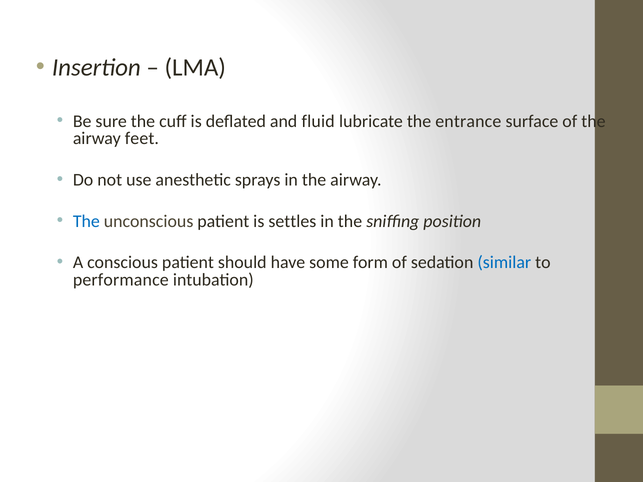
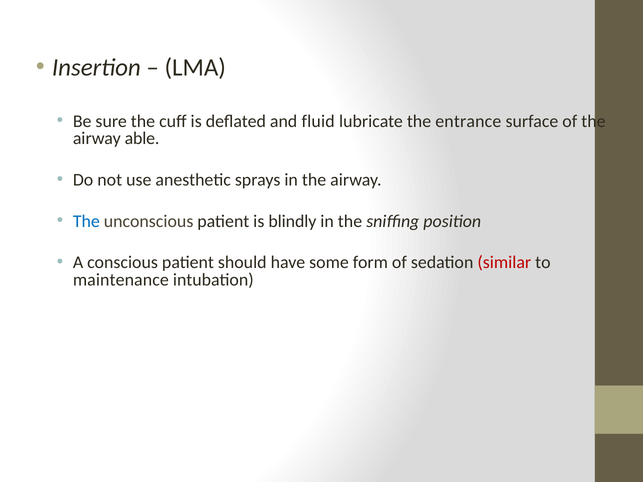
feet: feet -> able
settles: settles -> blindly
similar colour: blue -> red
performance: performance -> maintenance
